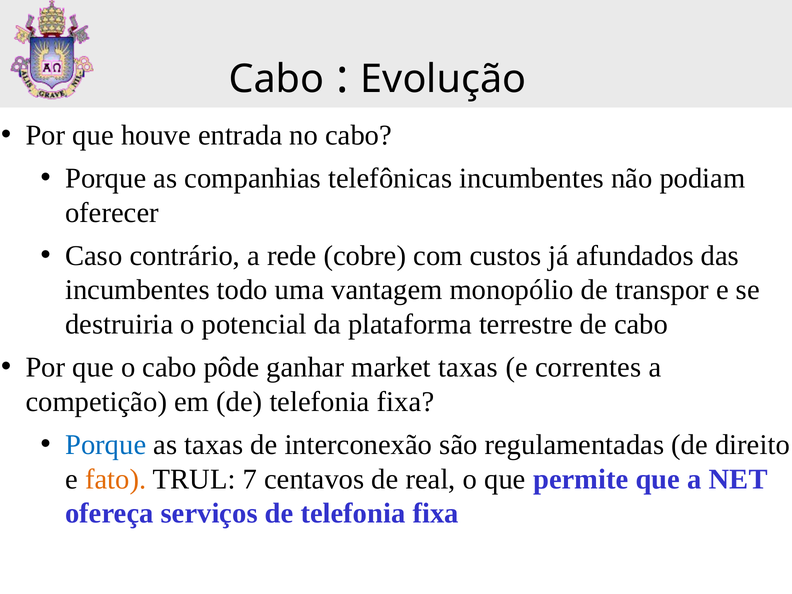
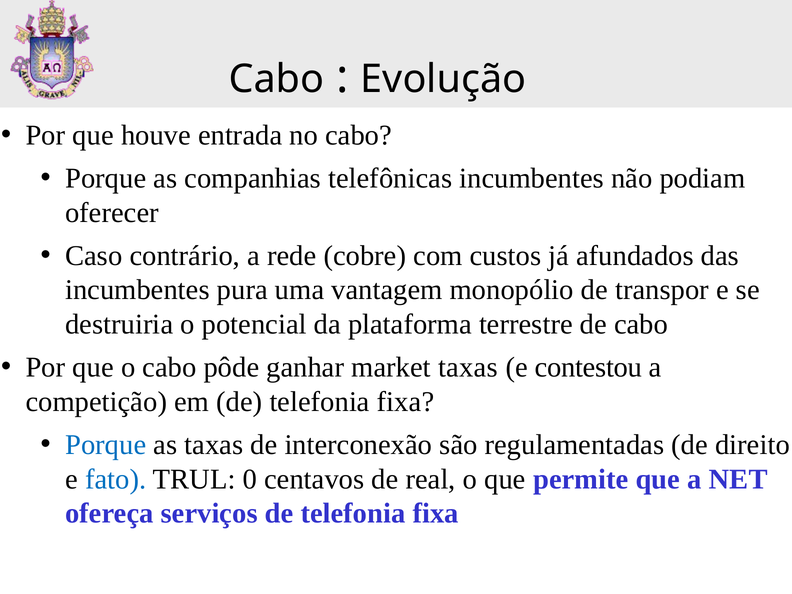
todo: todo -> pura
correntes: correntes -> contestou
fato colour: orange -> blue
7: 7 -> 0
